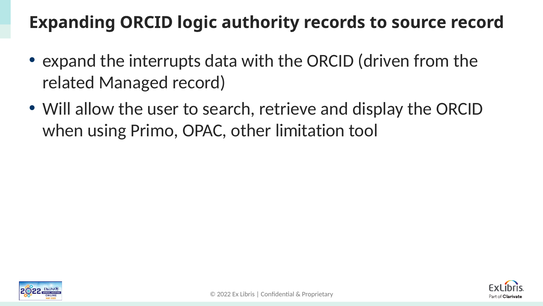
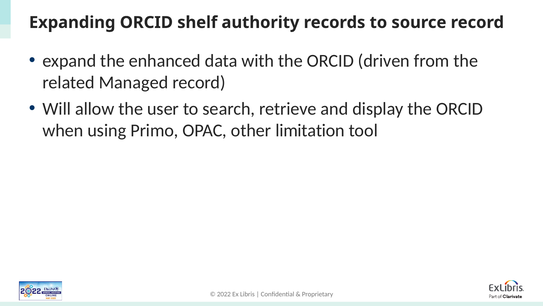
logic: logic -> shelf
interrupts: interrupts -> enhanced
